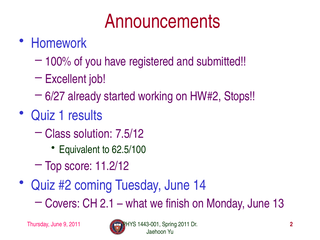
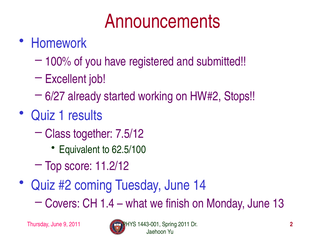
solution: solution -> together
2.1: 2.1 -> 1.4
